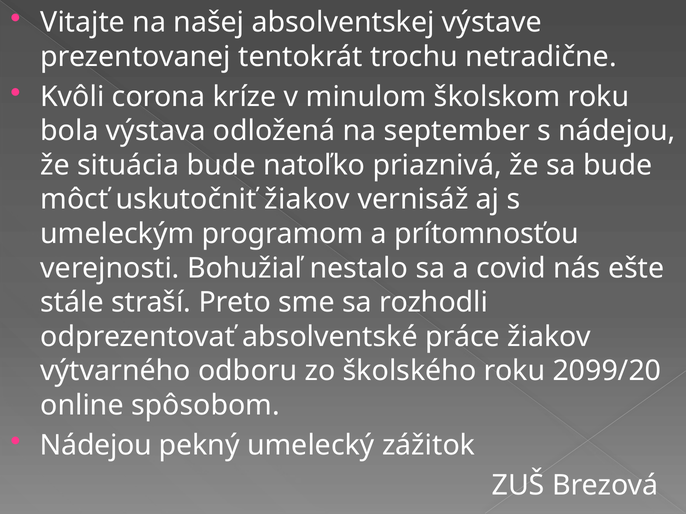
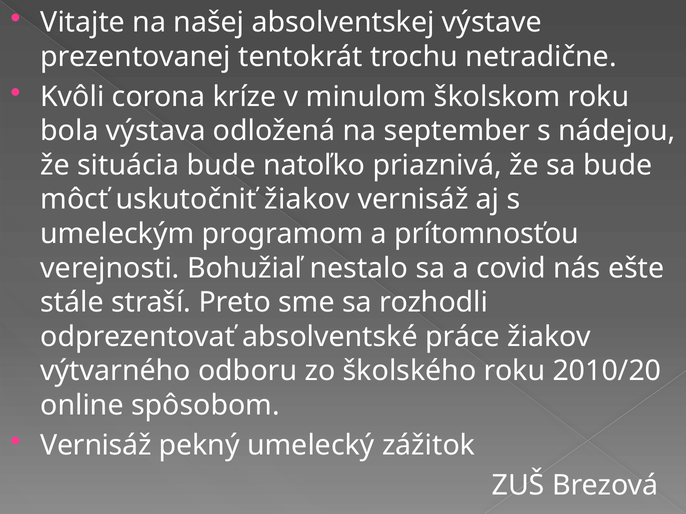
2099/20: 2099/20 -> 2010/20
Nádejou at (96, 446): Nádejou -> Vernisáž
